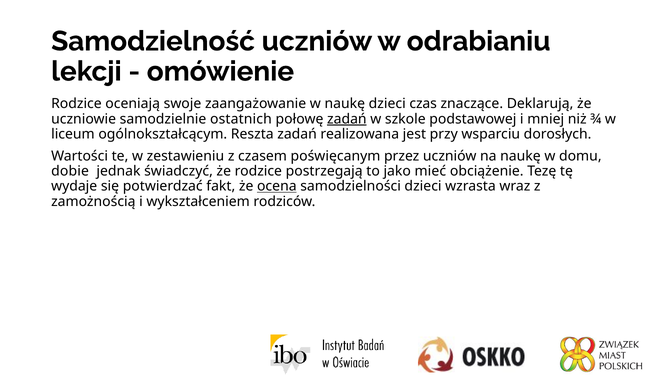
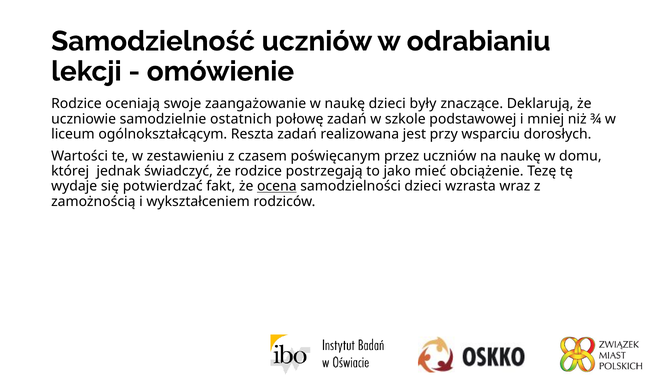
czas: czas -> były
zadań at (347, 119) underline: present -> none
dobie: dobie -> której
